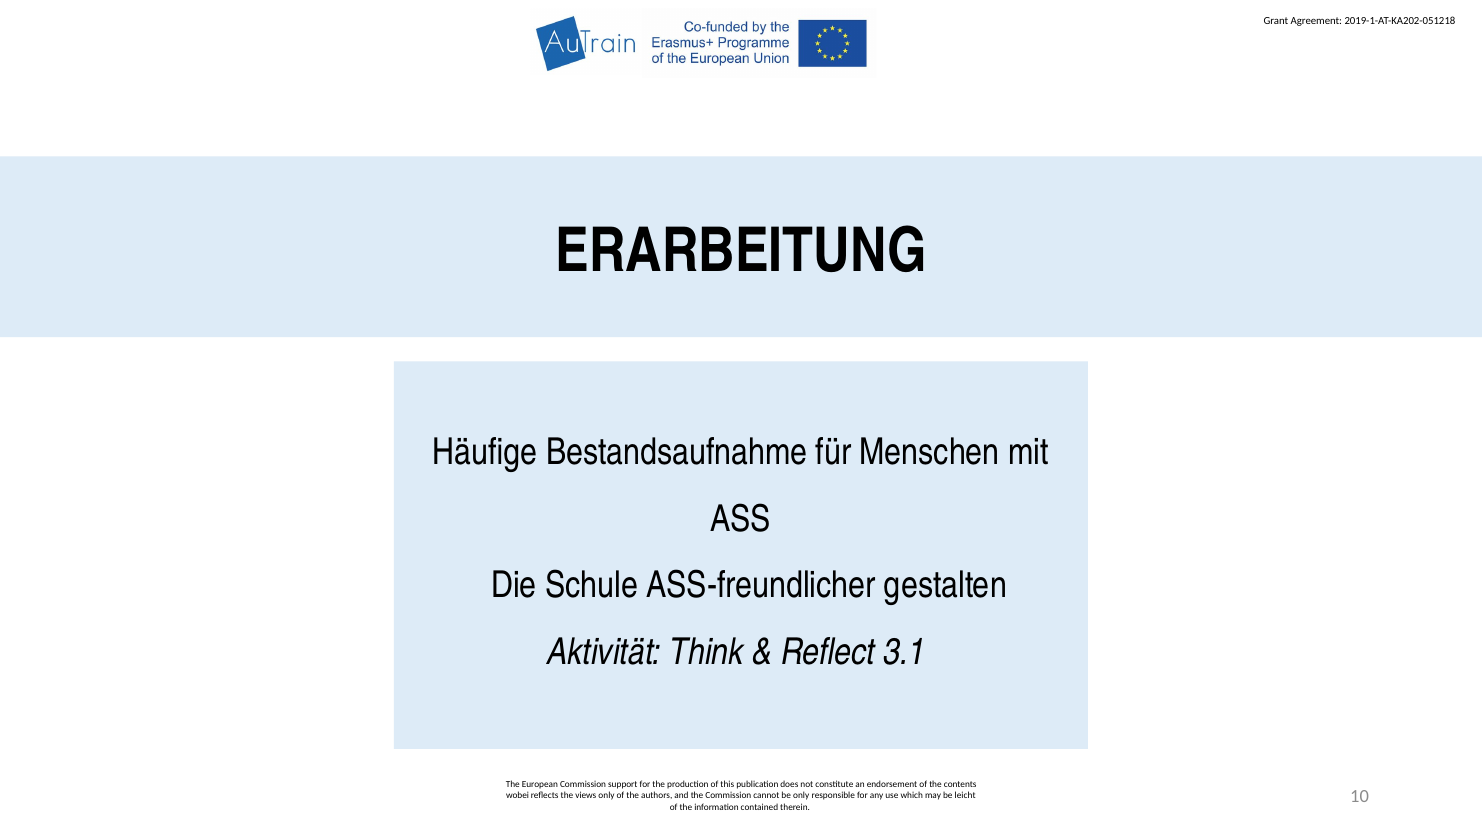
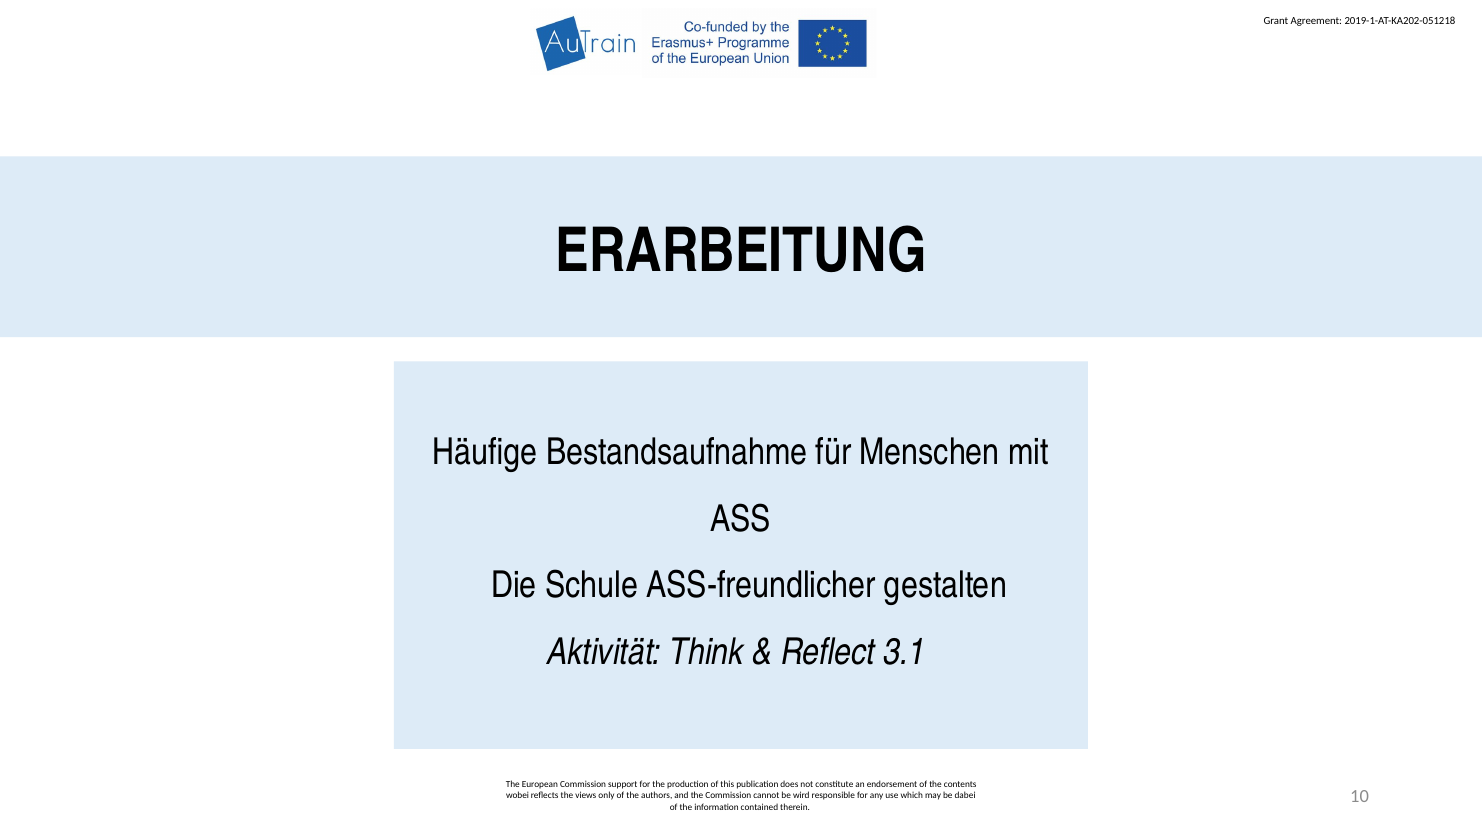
be only: only -> wird
leicht: leicht -> dabei
